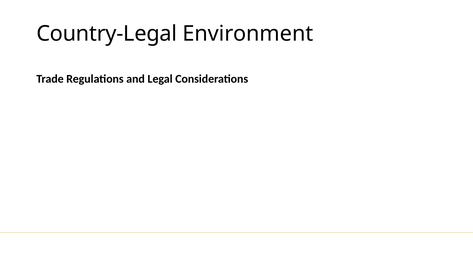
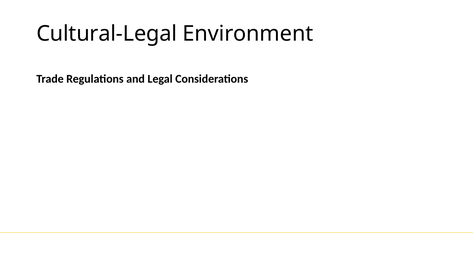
Country-Legal: Country-Legal -> Cultural-Legal
